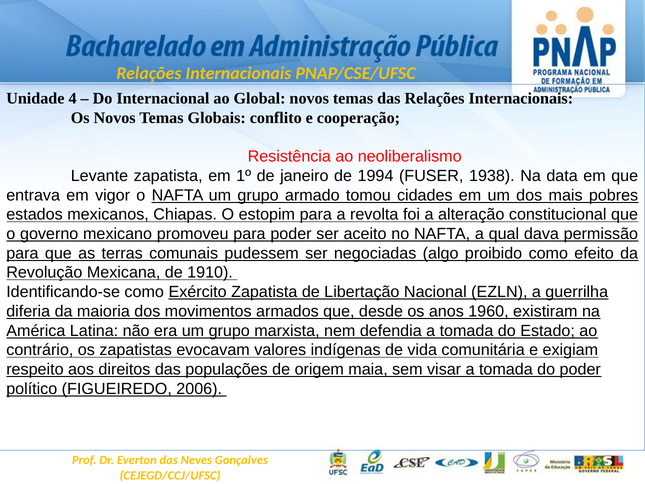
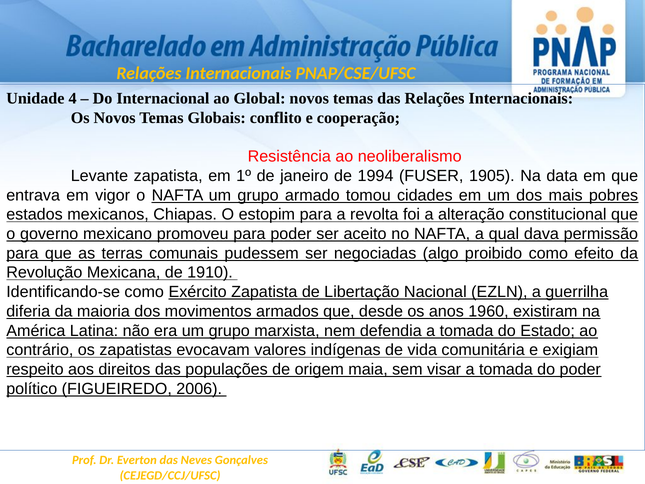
1938: 1938 -> 1905
